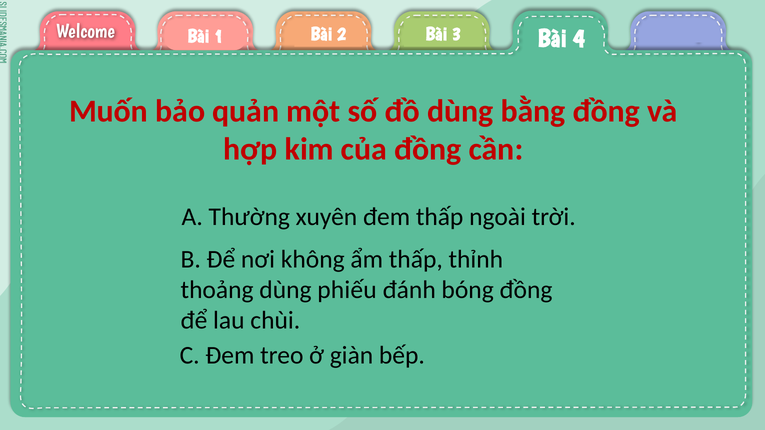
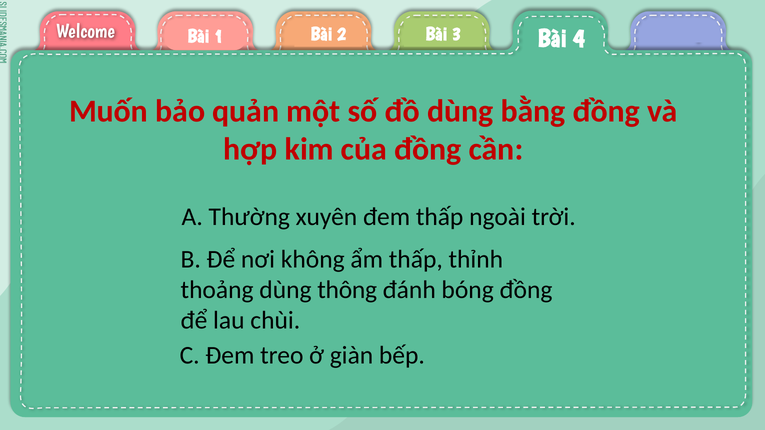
phiếu: phiếu -> thông
